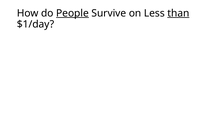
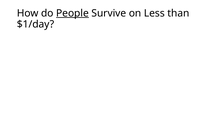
than underline: present -> none
